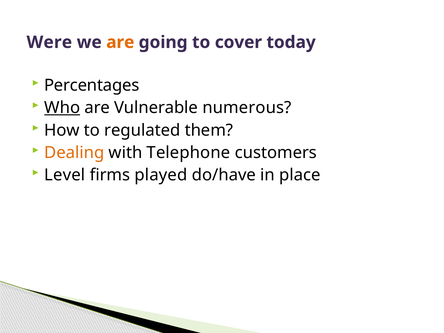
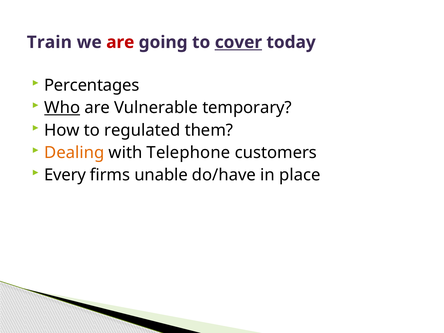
Were: Were -> Train
are at (120, 42) colour: orange -> red
cover underline: none -> present
numerous: numerous -> temporary
Level: Level -> Every
played: played -> unable
